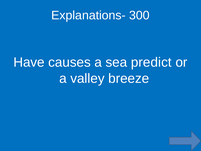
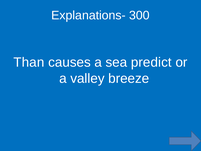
Have: Have -> Than
